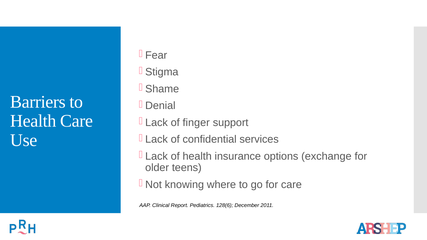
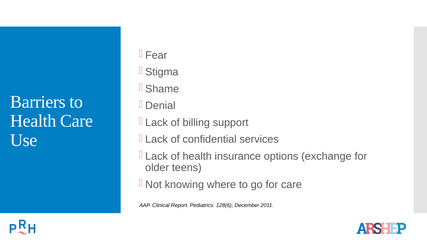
finger: finger -> billing
